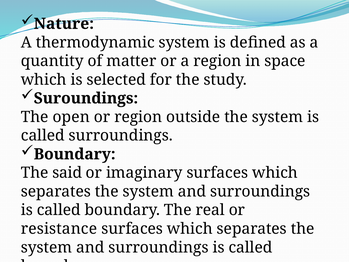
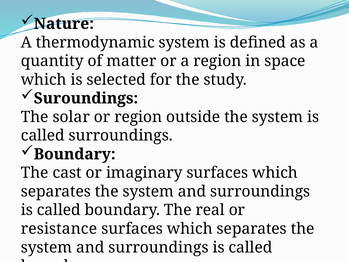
open: open -> solar
said: said -> cast
